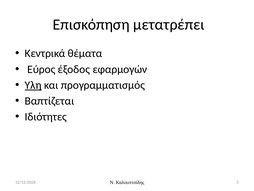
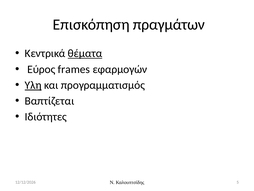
μετατρέπει: μετατρέπει -> πραγμάτων
θέματα underline: none -> present
έξοδος: έξοδος -> frames
